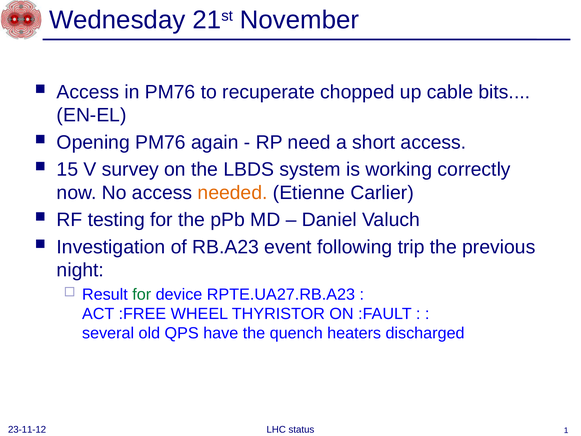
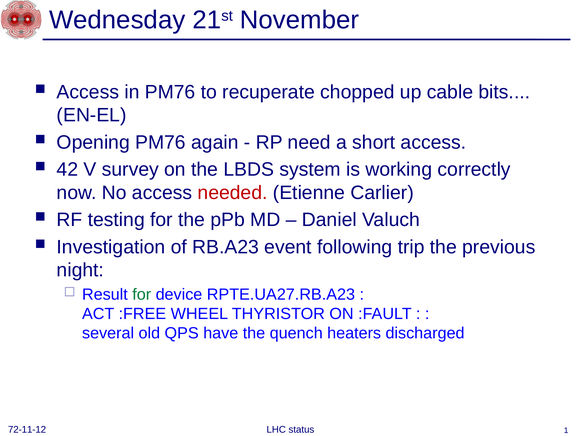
15: 15 -> 42
needed colour: orange -> red
23-11-12: 23-11-12 -> 72-11-12
